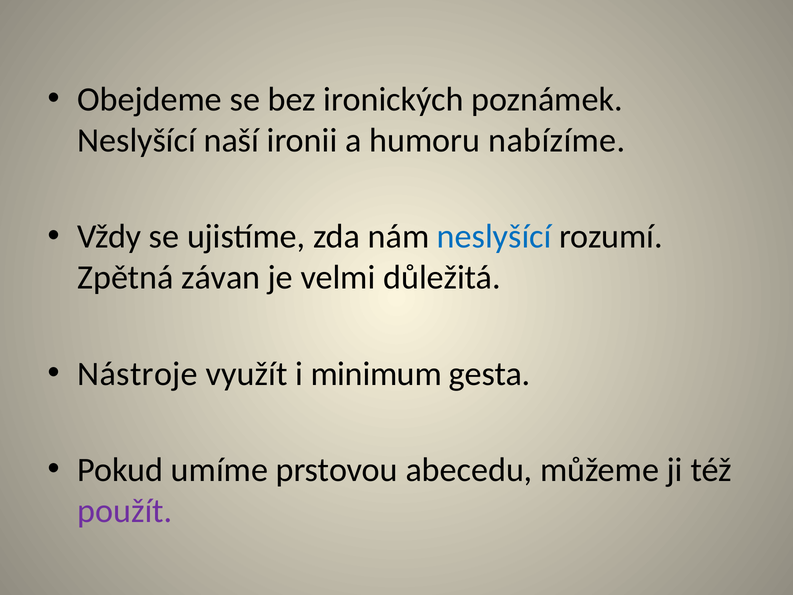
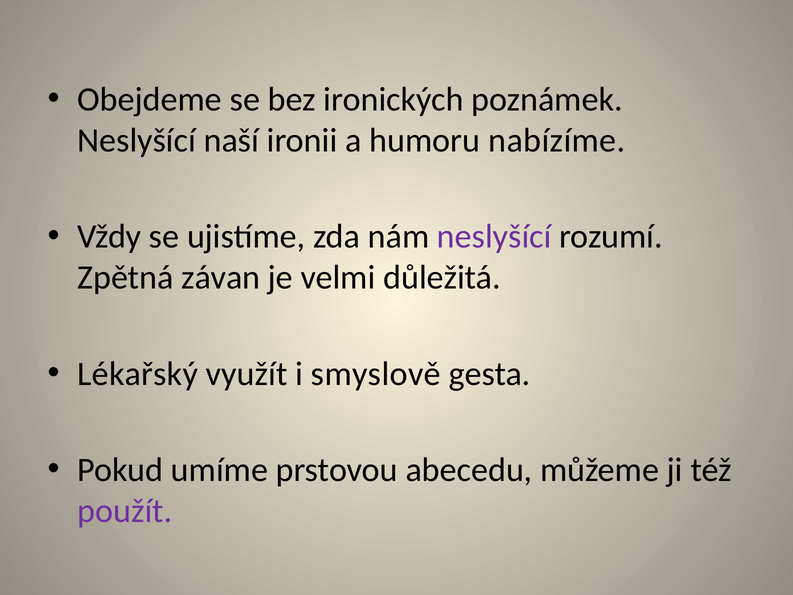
neslyšící at (494, 236) colour: blue -> purple
Nástroje: Nástroje -> Lékařský
minimum: minimum -> smyslově
